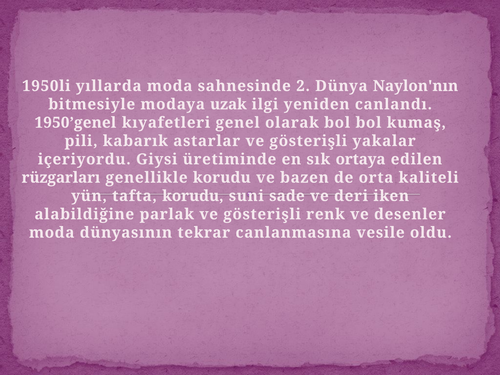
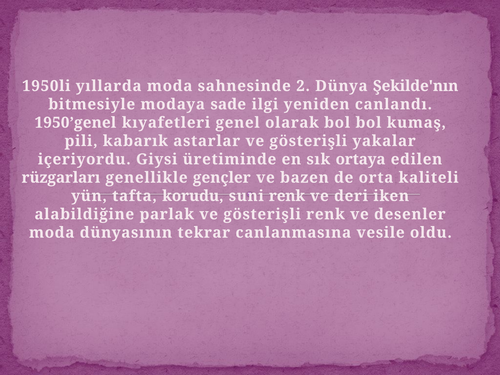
Naylon'nın: Naylon'nın -> Şekilde'nın
uzak: uzak -> sade
genellikle korudu: korudu -> gençler
suni sade: sade -> renk
